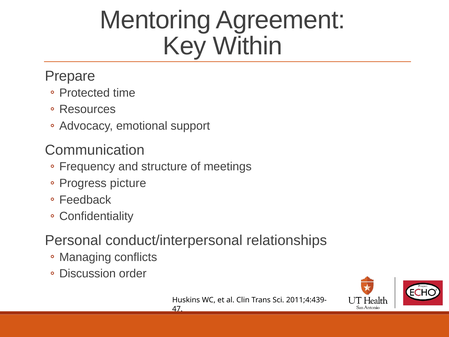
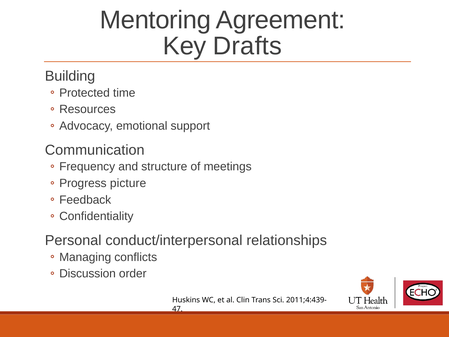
Within: Within -> Drafts
Prepare: Prepare -> Building
